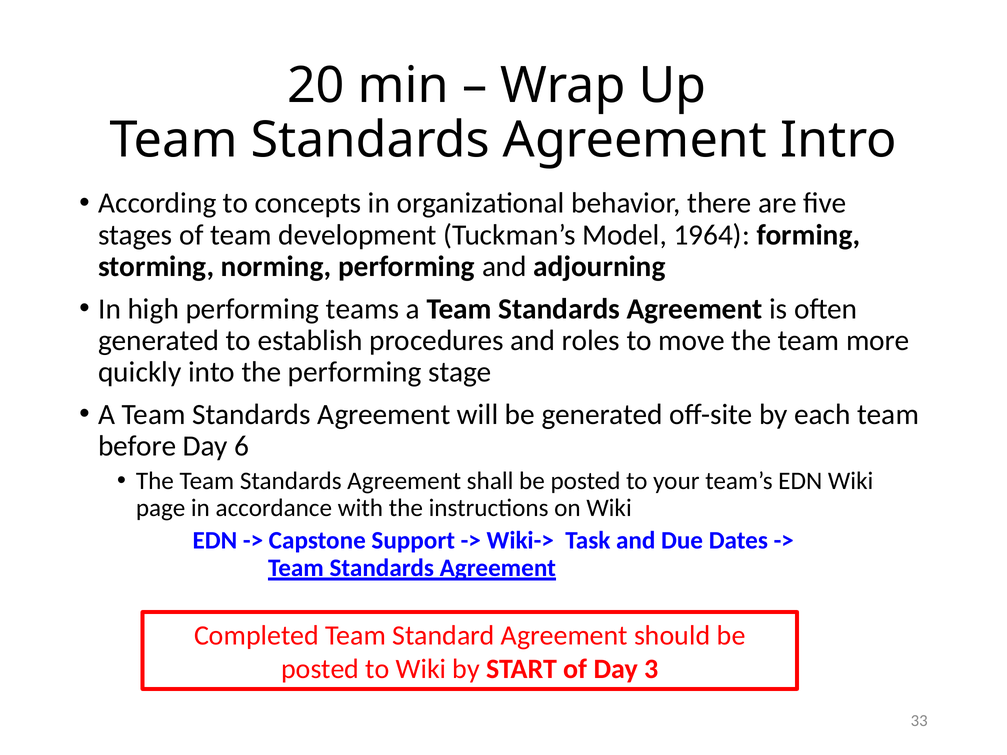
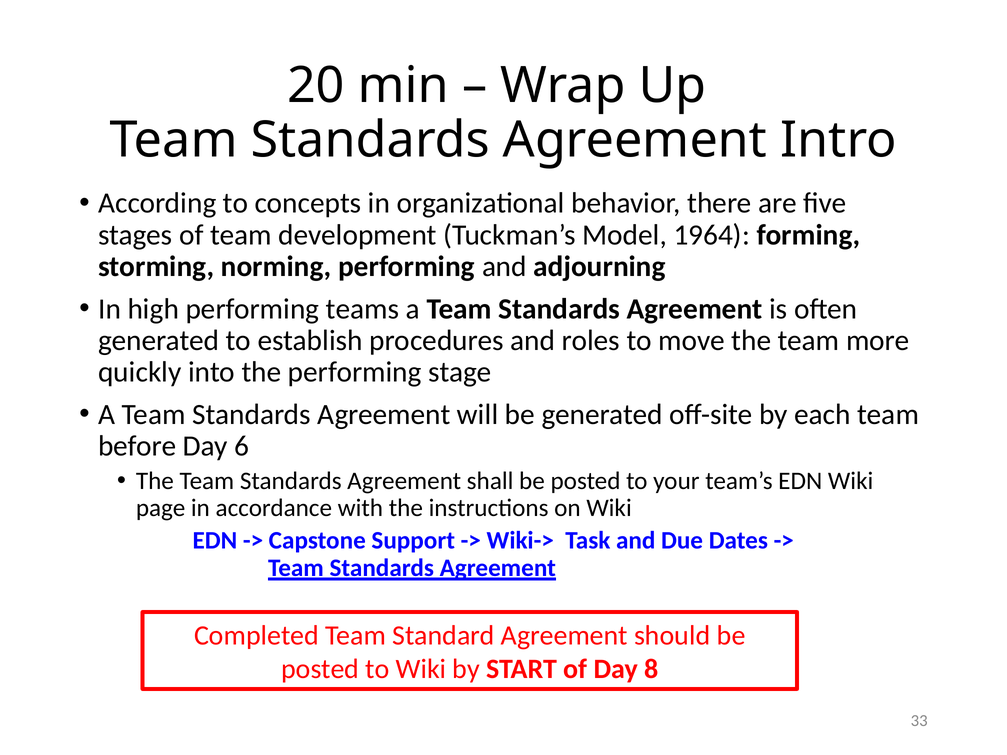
3: 3 -> 8
